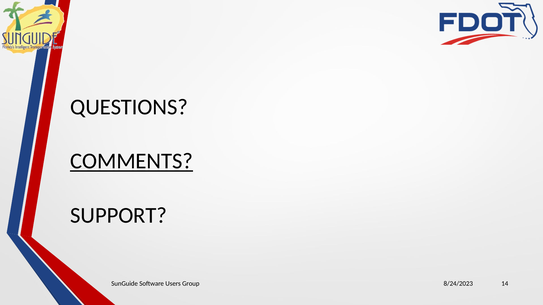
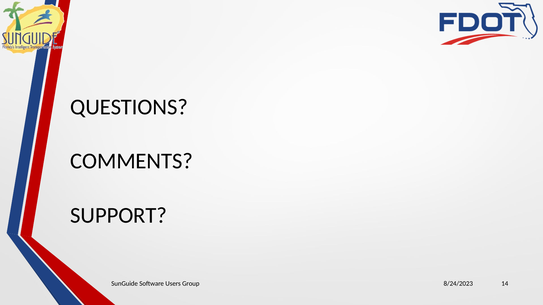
COMMENTS underline: present -> none
